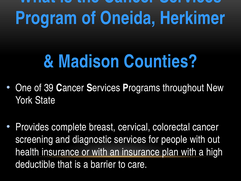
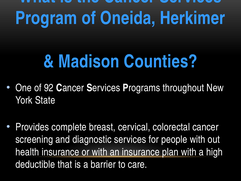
39: 39 -> 92
